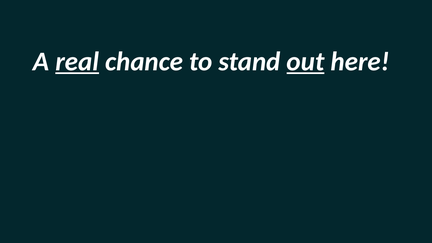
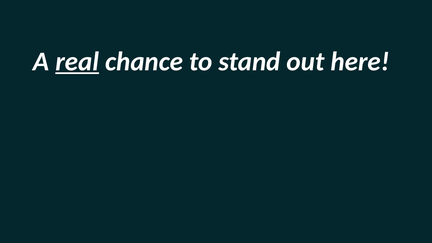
out underline: present -> none
